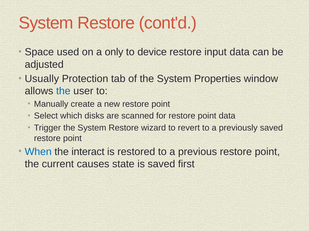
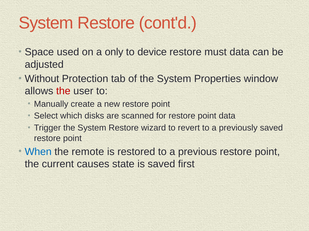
input: input -> must
Usually: Usually -> Without
the at (63, 91) colour: blue -> red
interact: interact -> remote
